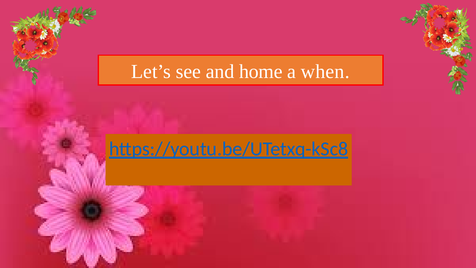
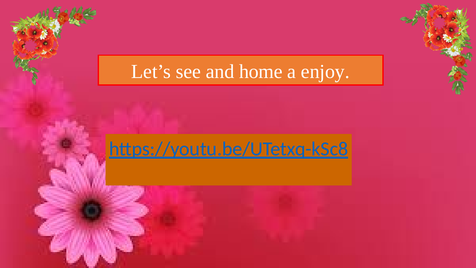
when: when -> enjoy
